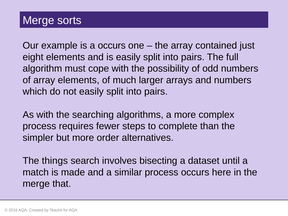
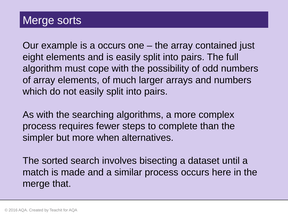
order: order -> when
things: things -> sorted
